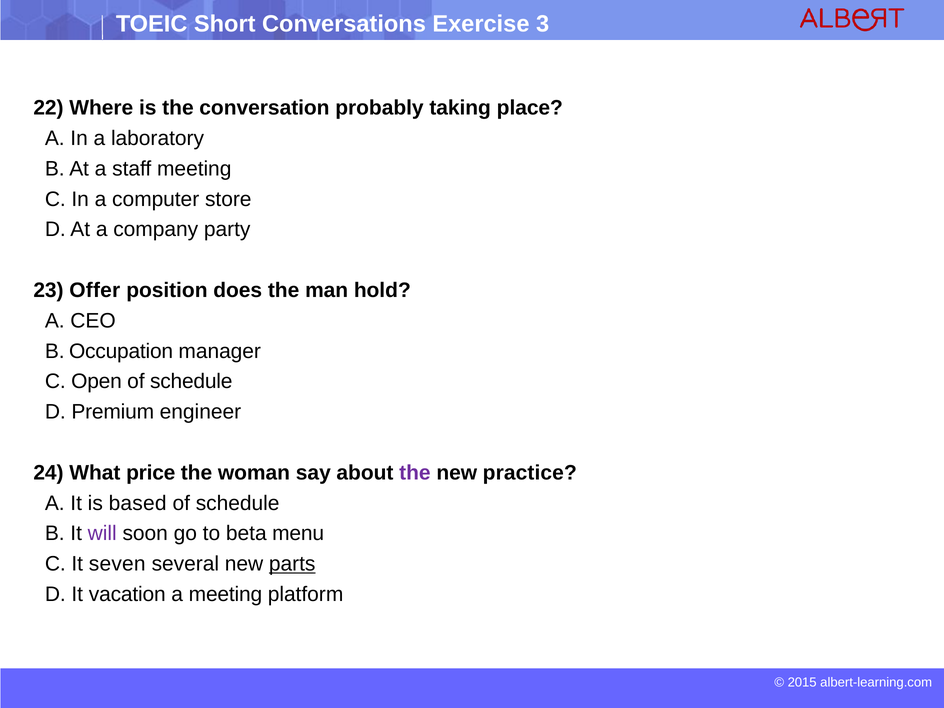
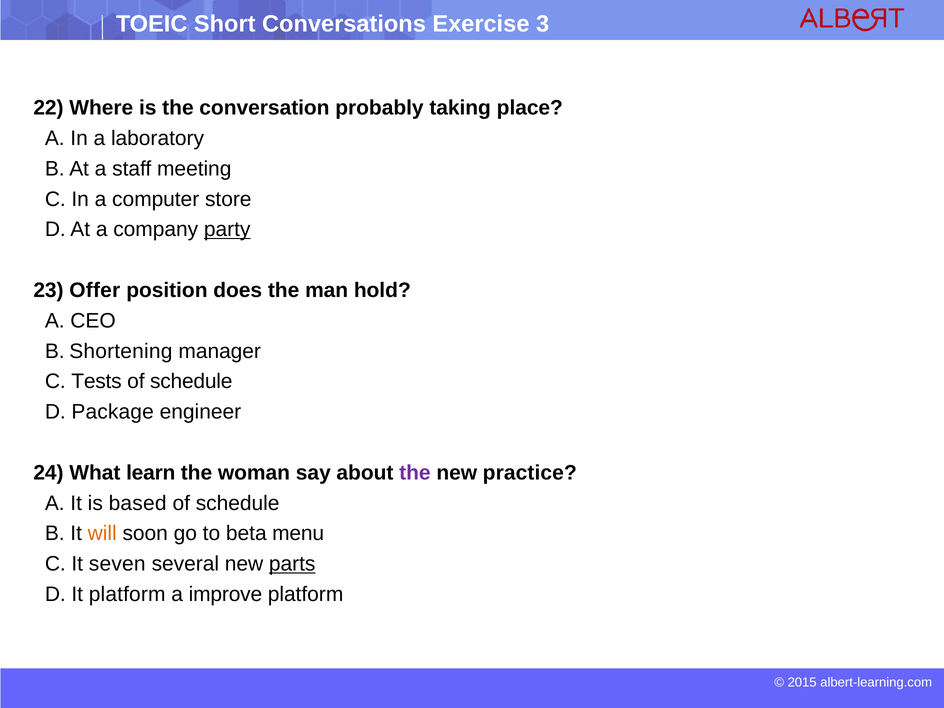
party underline: none -> present
Occupation: Occupation -> Shortening
Open: Open -> Tests
Premium: Premium -> Package
price: price -> learn
will colour: purple -> orange
It vacation: vacation -> platform
a meeting: meeting -> improve
